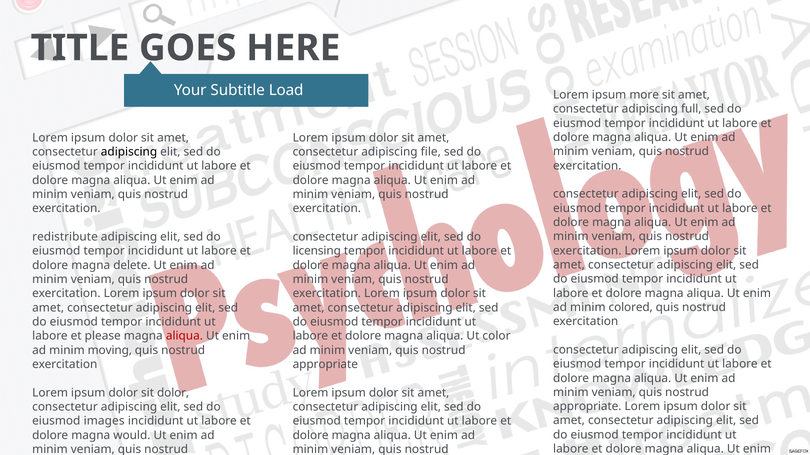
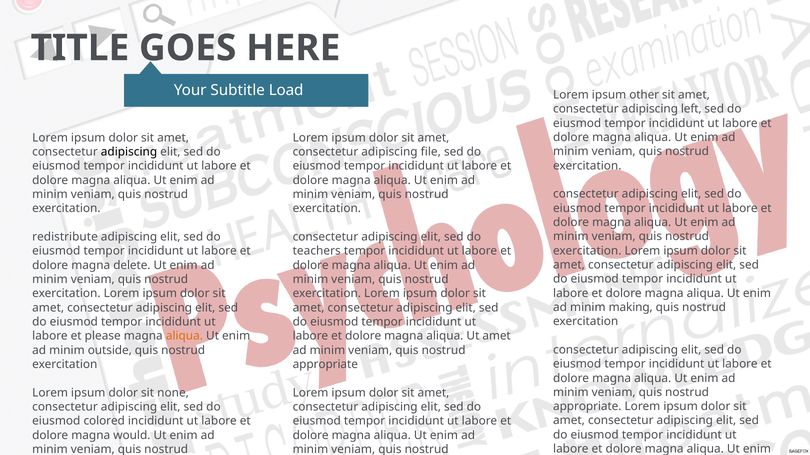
more: more -> other
full: full -> left
licensing: licensing -> teachers
colored: colored -> making
aliqua at (184, 336) colour: red -> orange
Ut color: color -> amet
moving: moving -> outside
sit dolor: dolor -> none
images: images -> colored
